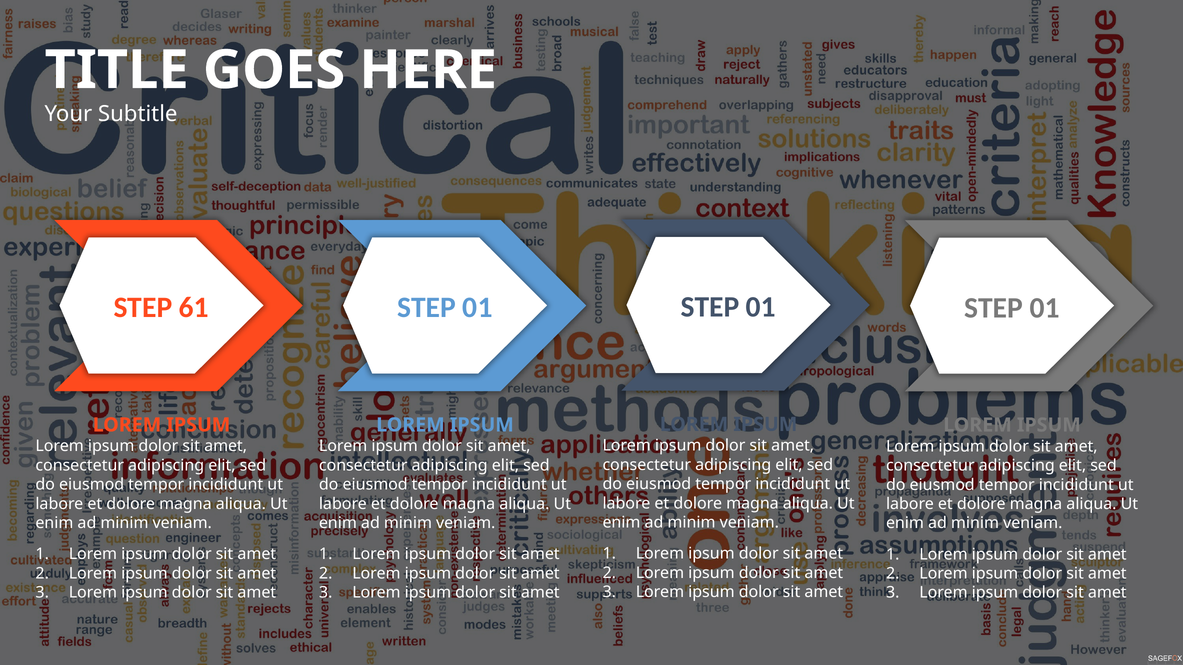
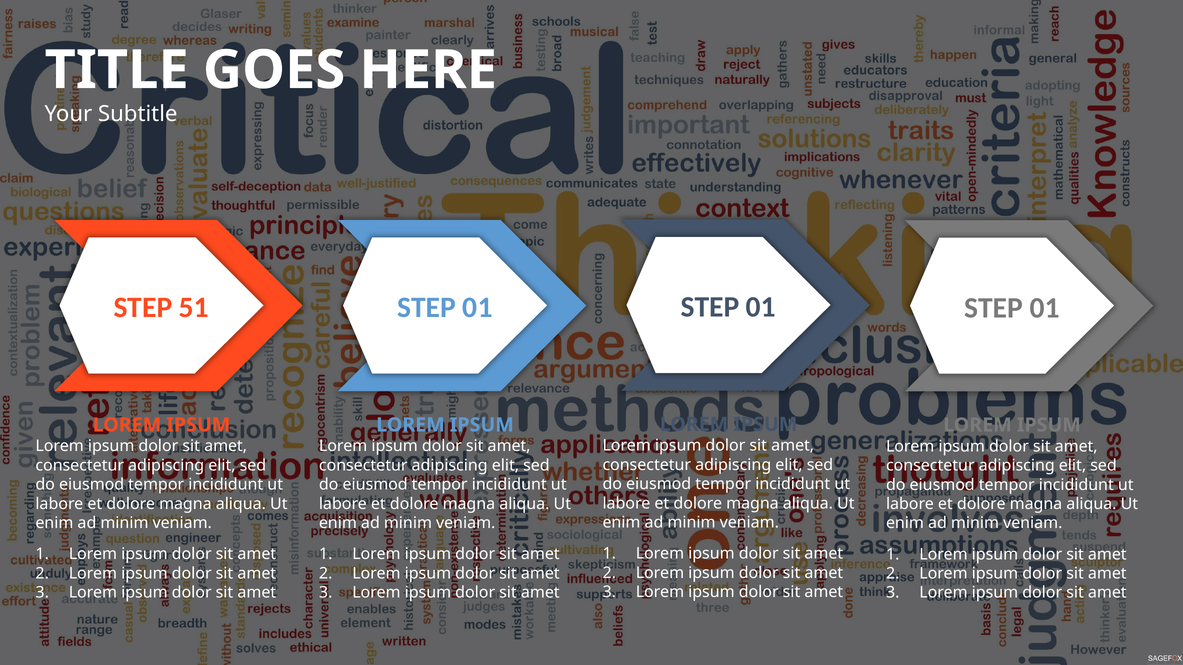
61: 61 -> 51
